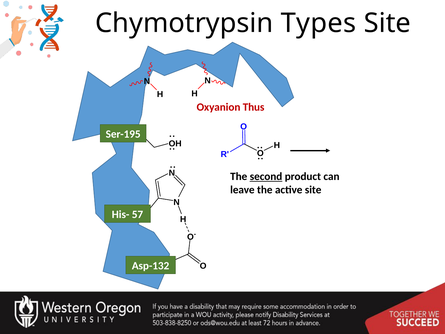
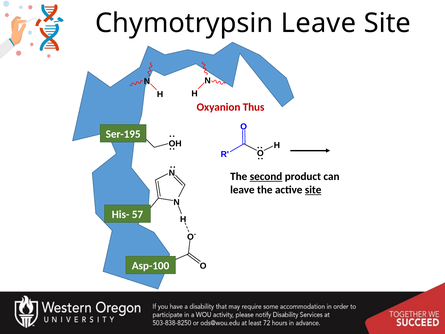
Chymotrypsin Types: Types -> Leave
site at (313, 190) underline: none -> present
Asp-132: Asp-132 -> Asp-100
